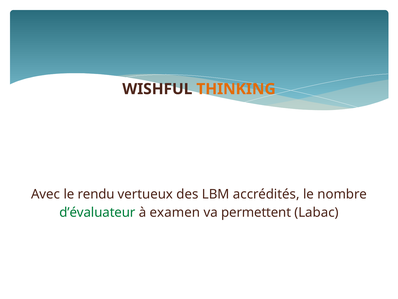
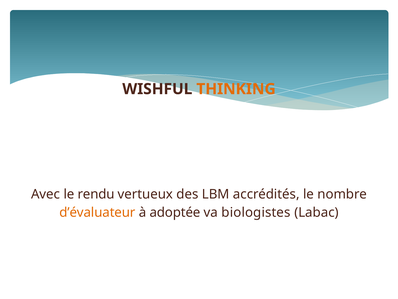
d’évaluateur colour: green -> orange
examen: examen -> adoptée
permettent: permettent -> biologistes
